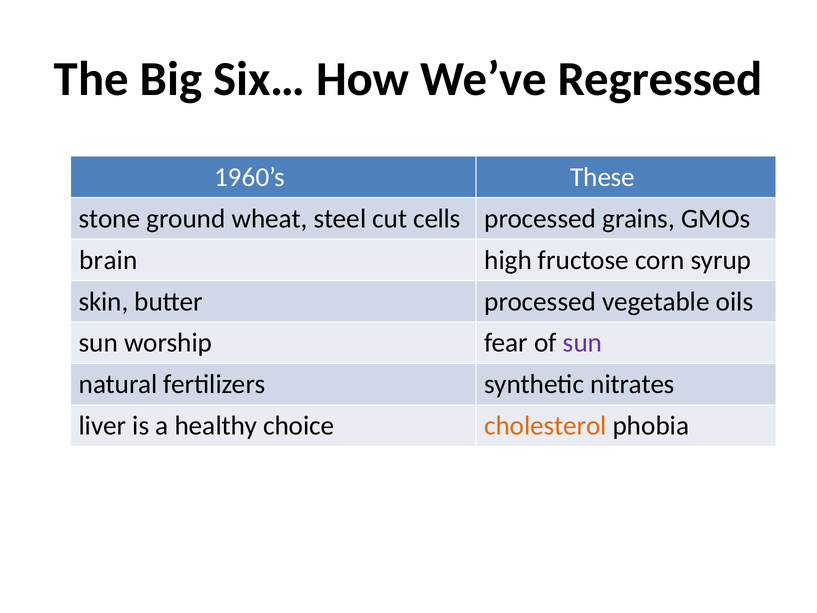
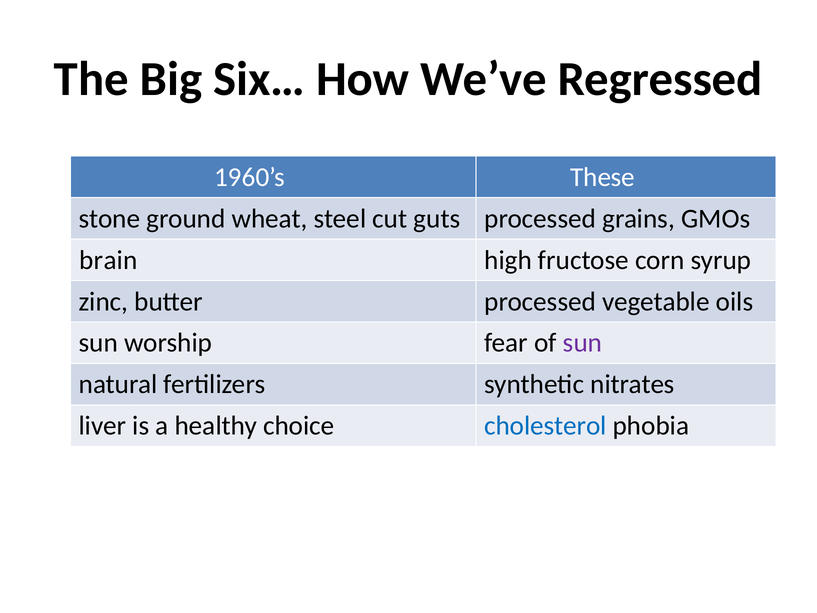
cells: cells -> guts
skin: skin -> zinc
cholesterol colour: orange -> blue
